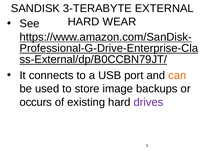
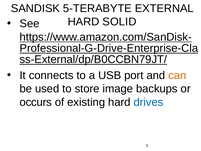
3-TERABYTE: 3-TERABYTE -> 5-TERABYTE
WEAR: WEAR -> SOLID
drives colour: purple -> blue
